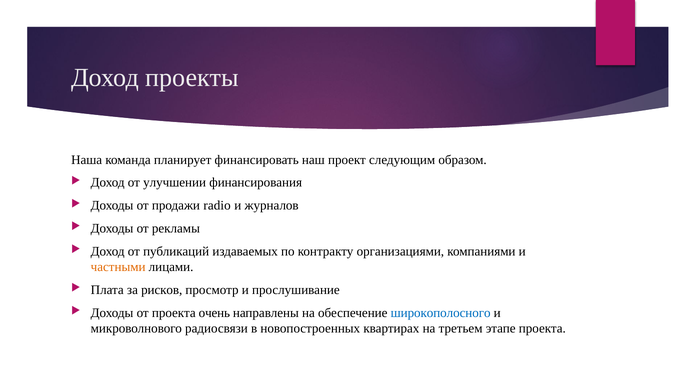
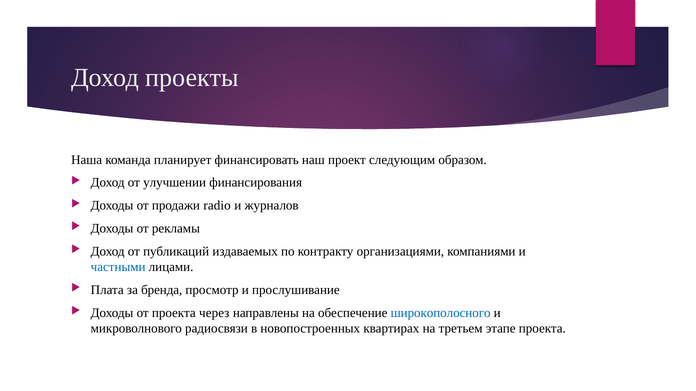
частными colour: orange -> blue
рисков: рисков -> бренда
очень: очень -> через
